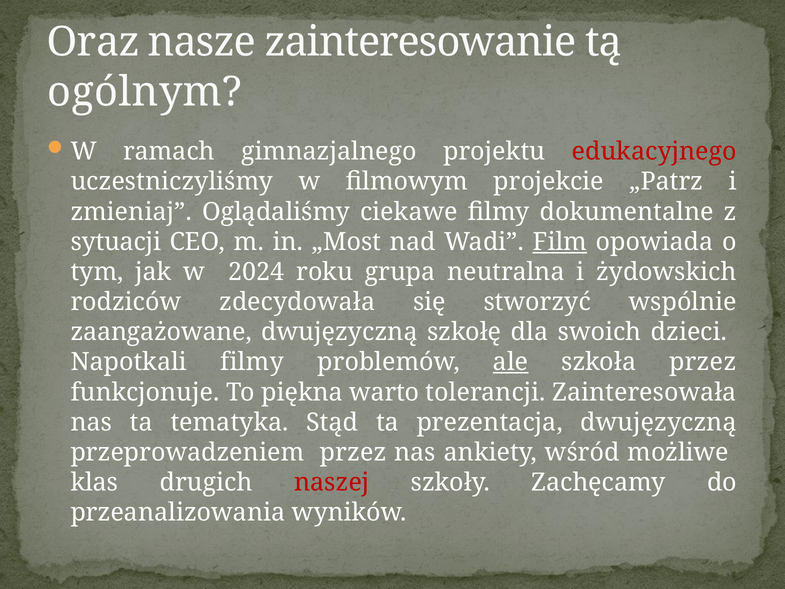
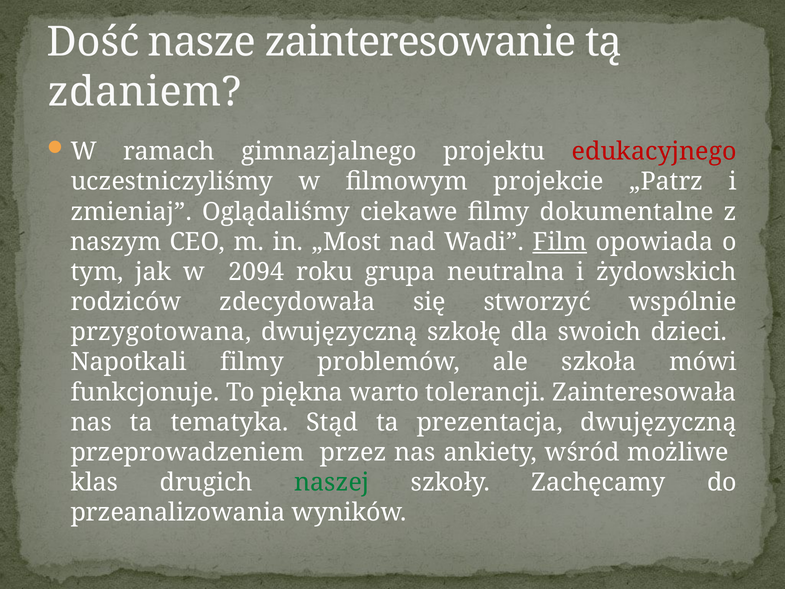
Oraz: Oraz -> Dość
ogólnym: ogólnym -> zdaniem
sytuacji: sytuacji -> naszym
2024: 2024 -> 2094
zaangażowane: zaangażowane -> przygotowana
ale underline: present -> none
szkoła przez: przez -> mówi
naszej colour: red -> green
